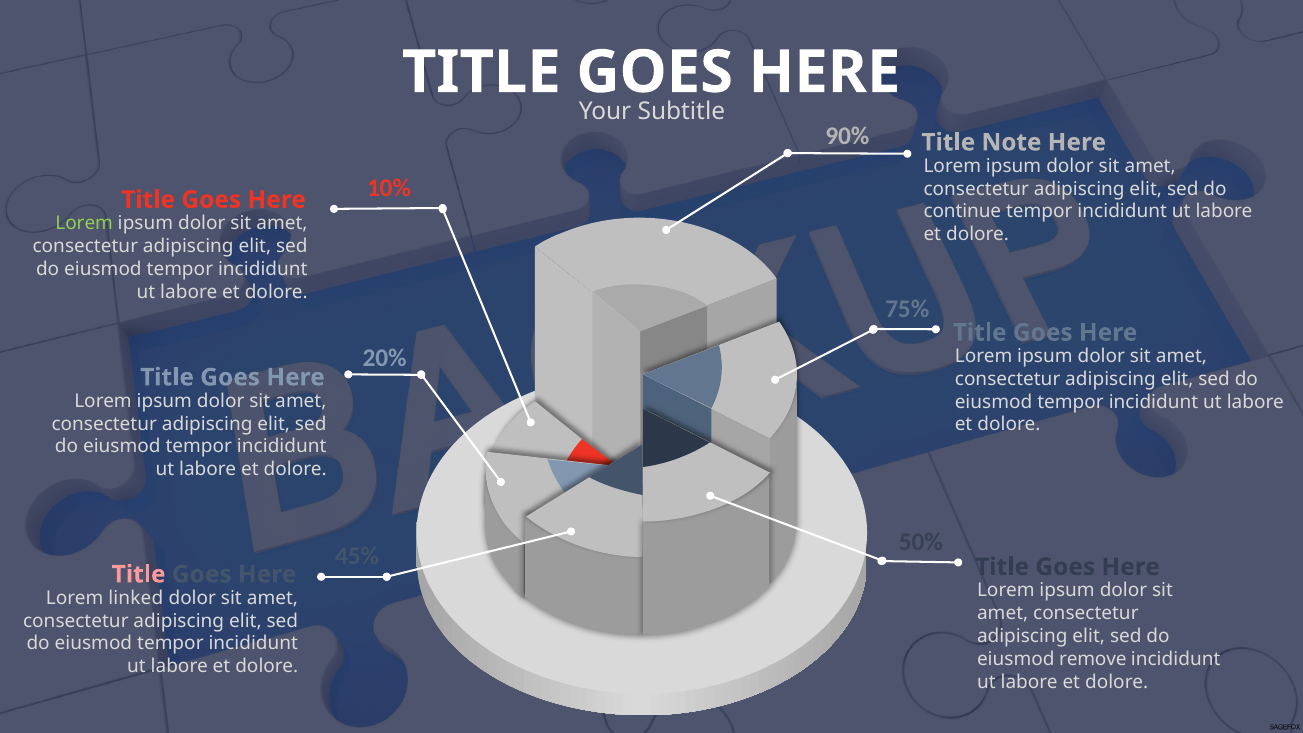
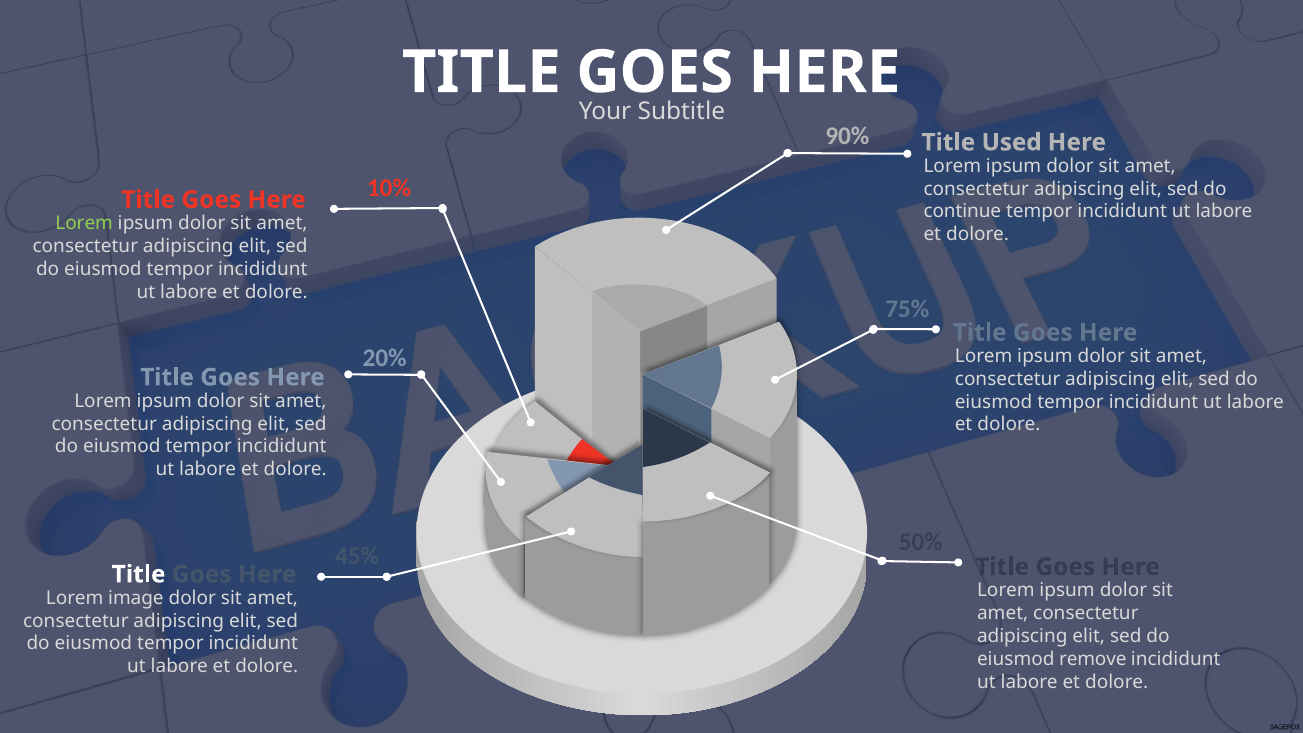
Note: Note -> Used
Title at (139, 574) colour: pink -> white
linked: linked -> image
